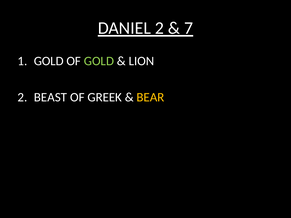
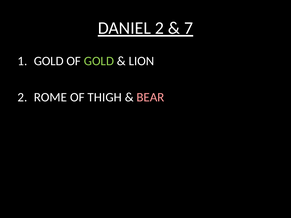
BEAST: BEAST -> ROME
GREEK: GREEK -> THIGH
BEAR colour: yellow -> pink
